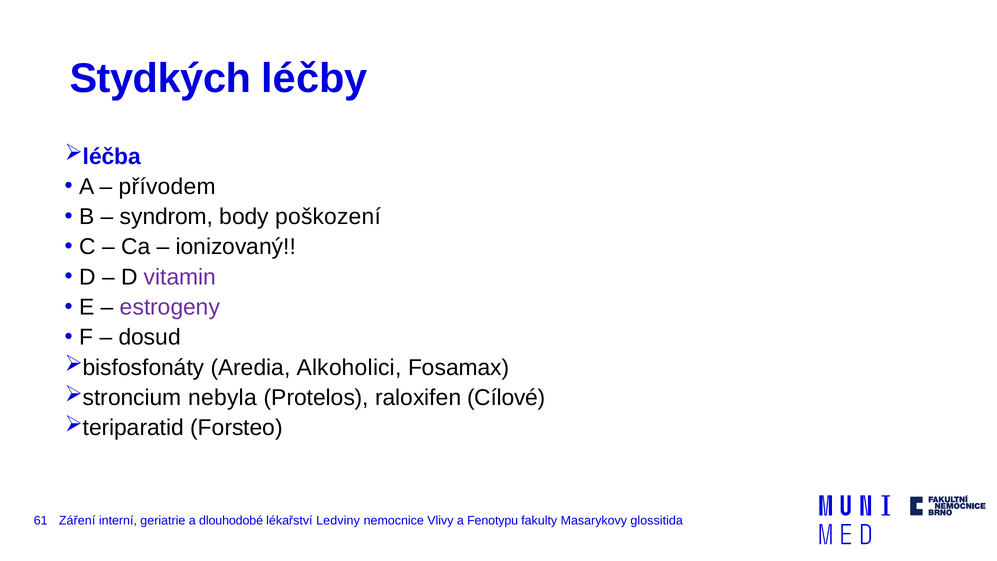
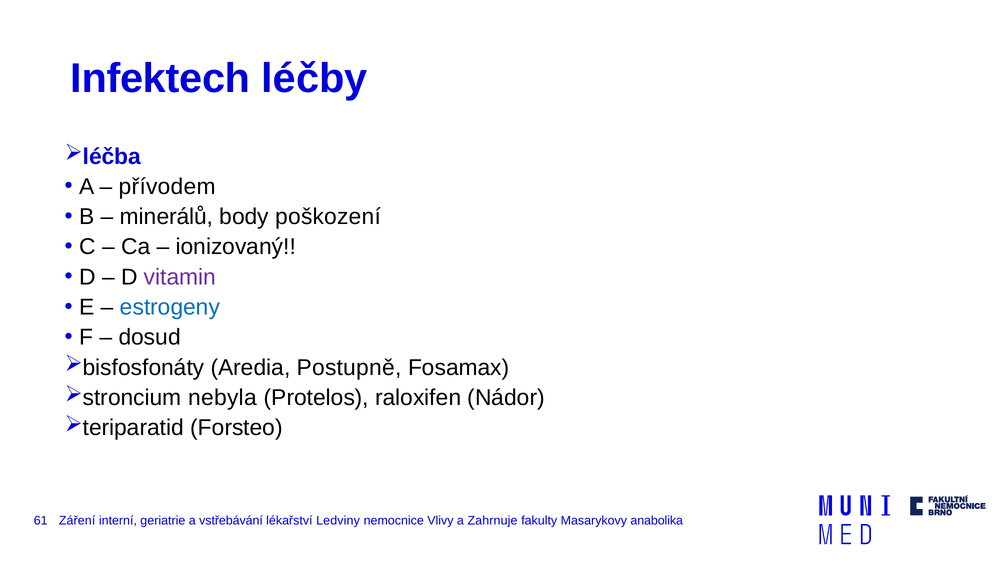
Stydkých: Stydkých -> Infektech
syndrom: syndrom -> minerálů
estrogeny colour: purple -> blue
Alkoholici: Alkoholici -> Postupně
Cílové: Cílové -> Nádor
dlouhodobé: dlouhodobé -> vstřebávání
Fenotypu: Fenotypu -> Zahrnuje
glossitida: glossitida -> anabolika
